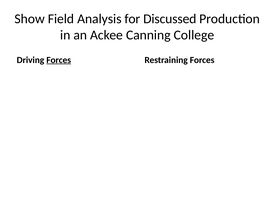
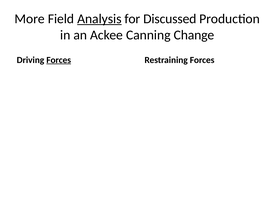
Show: Show -> More
Analysis underline: none -> present
College: College -> Change
